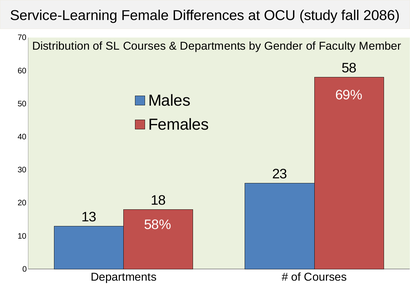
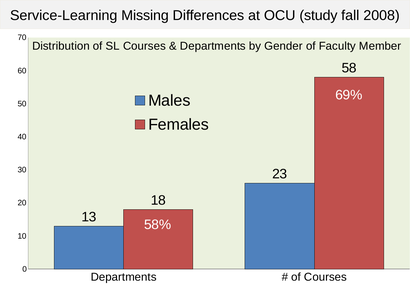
Female: Female -> Missing
2086: 2086 -> 2008
